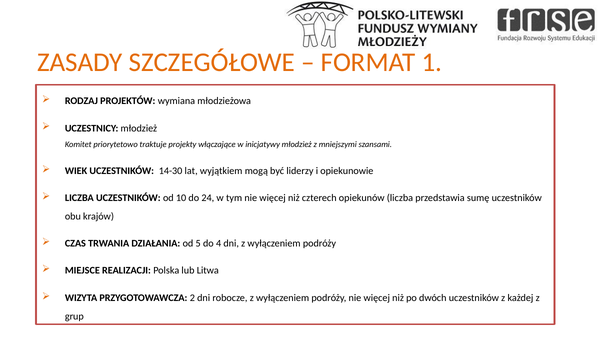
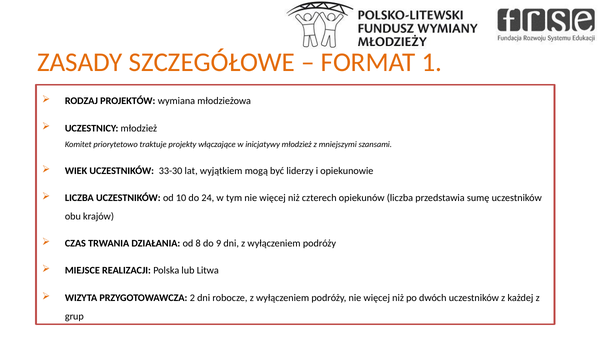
14-30: 14-30 -> 33-30
5: 5 -> 8
4: 4 -> 9
